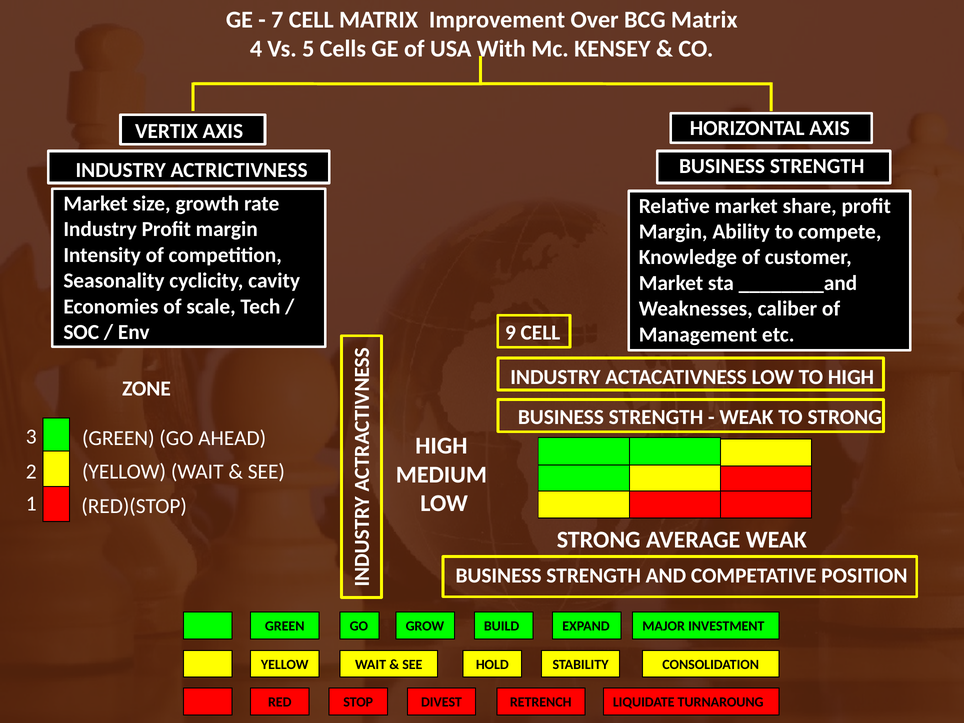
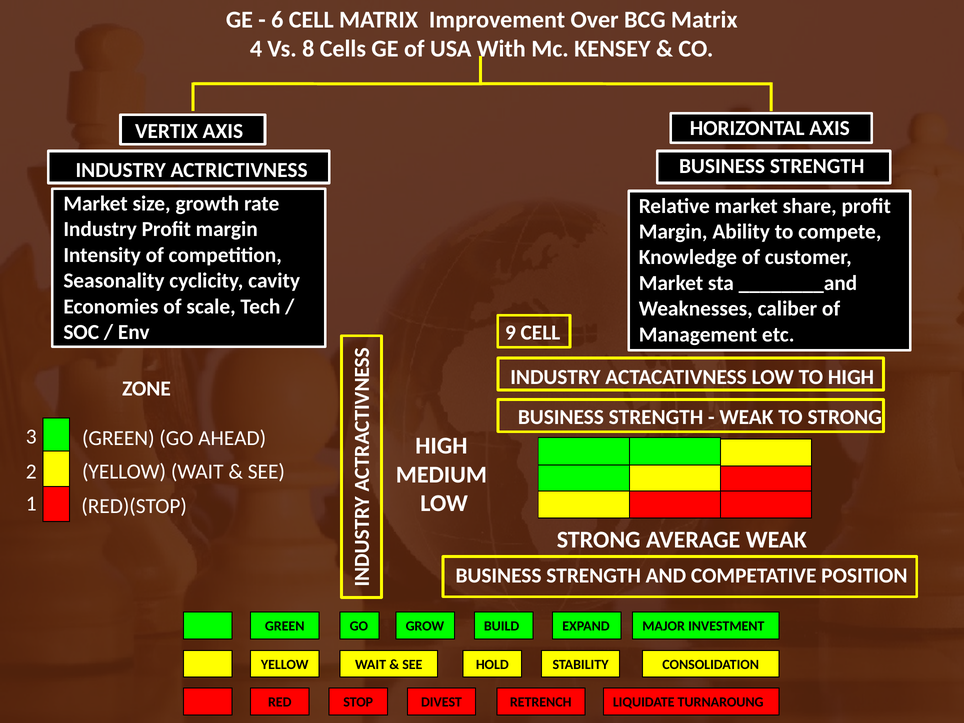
7: 7 -> 6
5: 5 -> 8
